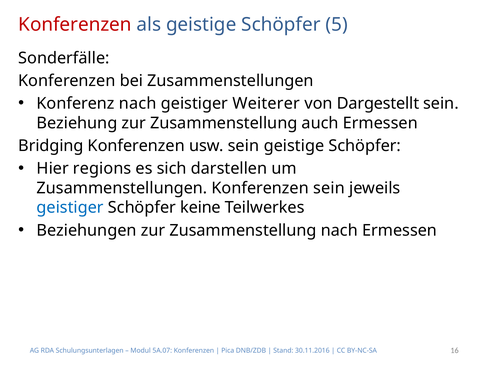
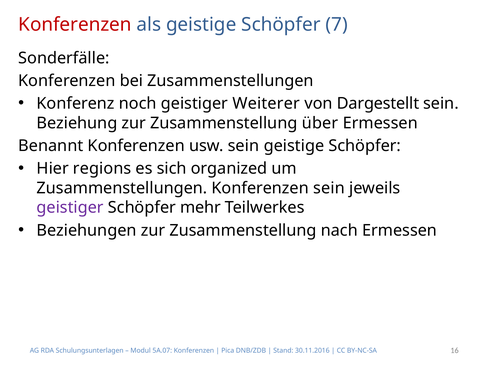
5: 5 -> 7
Konferenz nach: nach -> noch
auch: auch -> über
Bridging: Bridging -> Benannt
darstellen: darstellen -> organized
geistiger at (70, 208) colour: blue -> purple
keine: keine -> mehr
